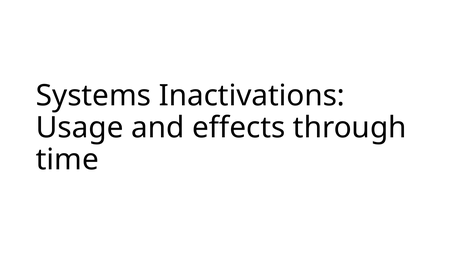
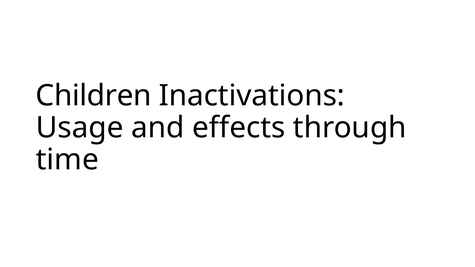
Systems: Systems -> Children
